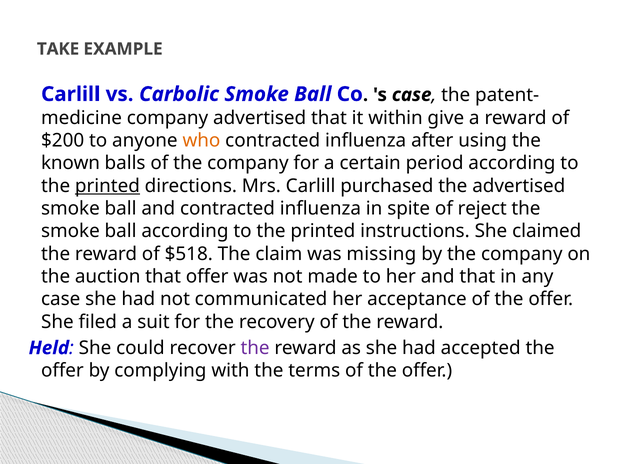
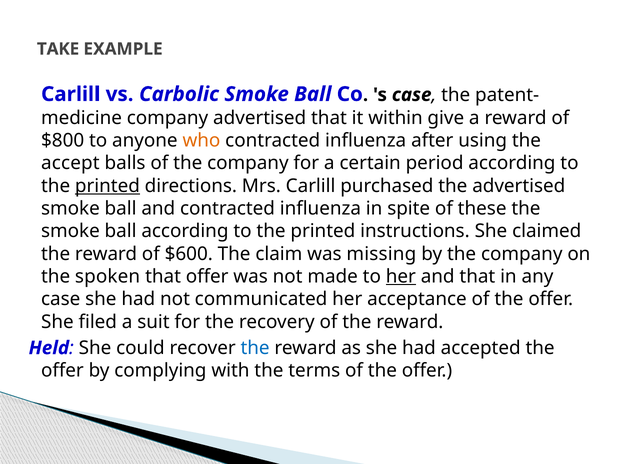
$200: $200 -> $800
known: known -> accept
reject: reject -> these
$518: $518 -> $600
auction: auction -> spoken
her at (401, 276) underline: none -> present
the at (255, 348) colour: purple -> blue
